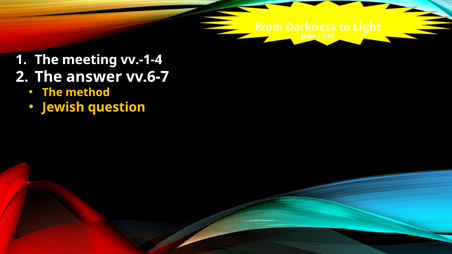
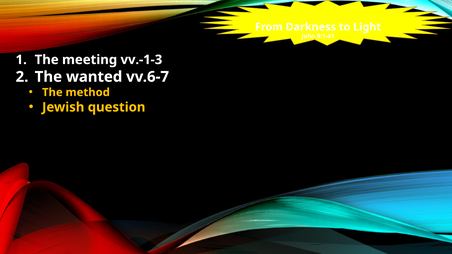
vv.-1-4: vv.-1-4 -> vv.-1-3
answer: answer -> wanted
